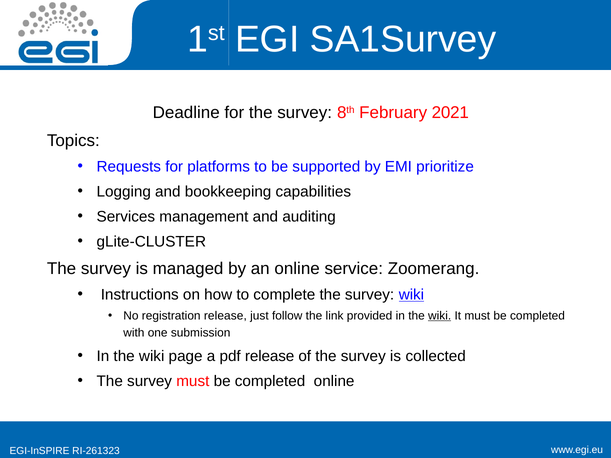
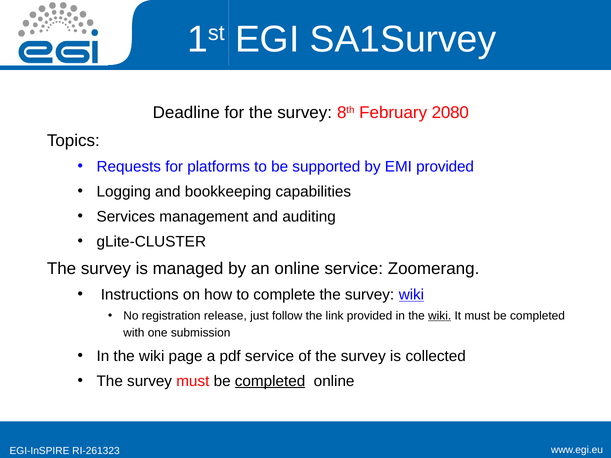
2021: 2021 -> 2080
EMI prioritize: prioritize -> provided
pdf release: release -> service
completed at (270, 381) underline: none -> present
